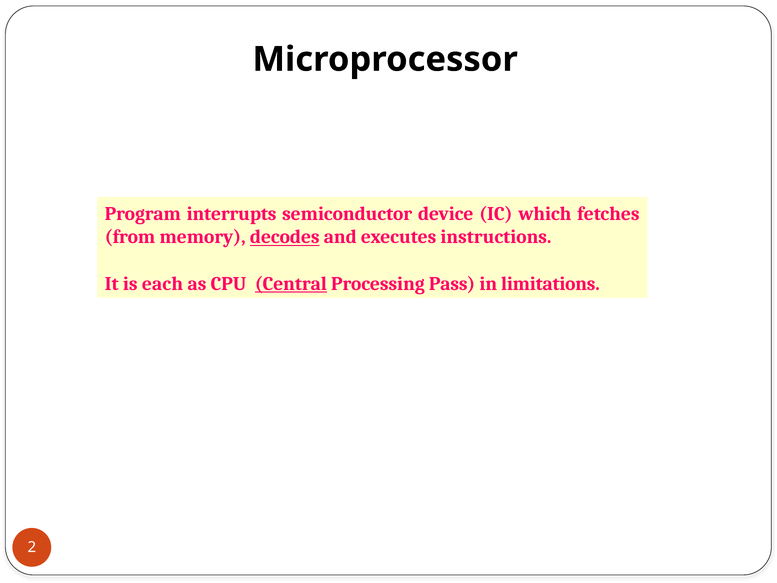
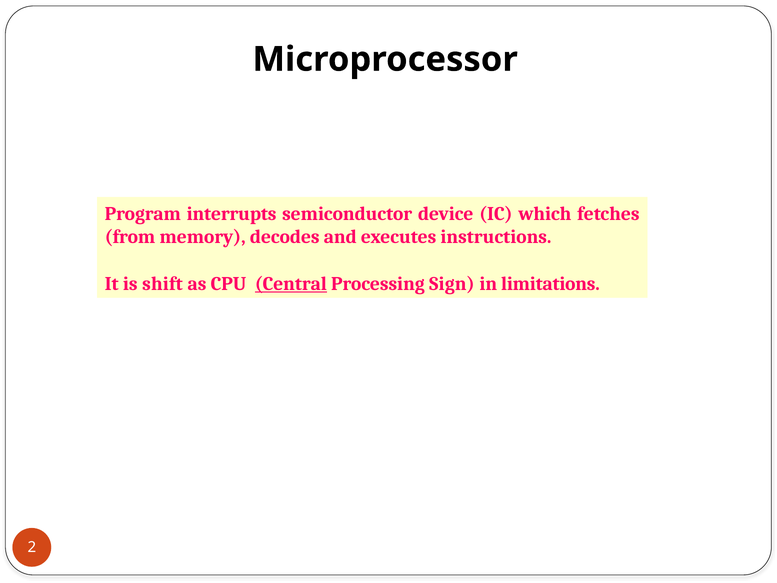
decodes underline: present -> none
each: each -> shift
Pass: Pass -> Sign
